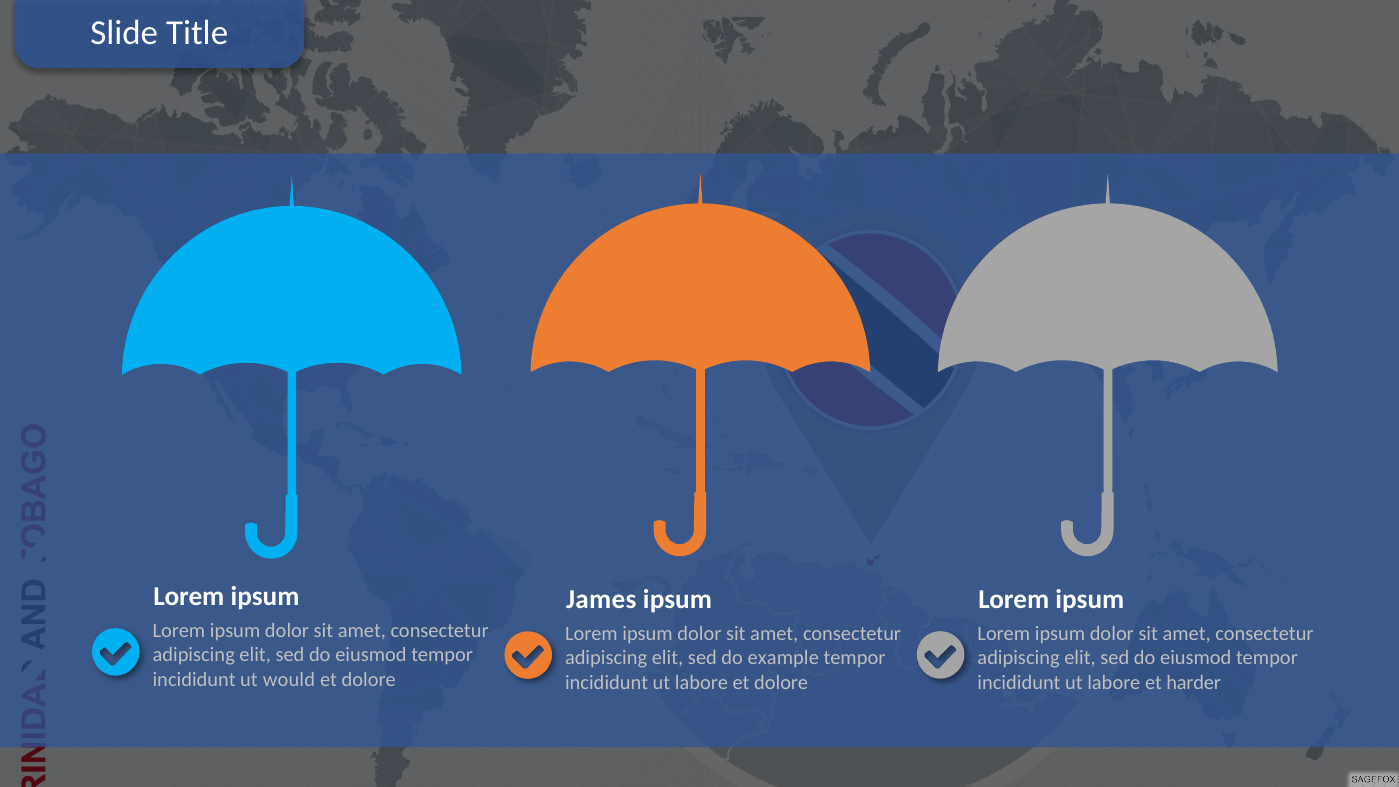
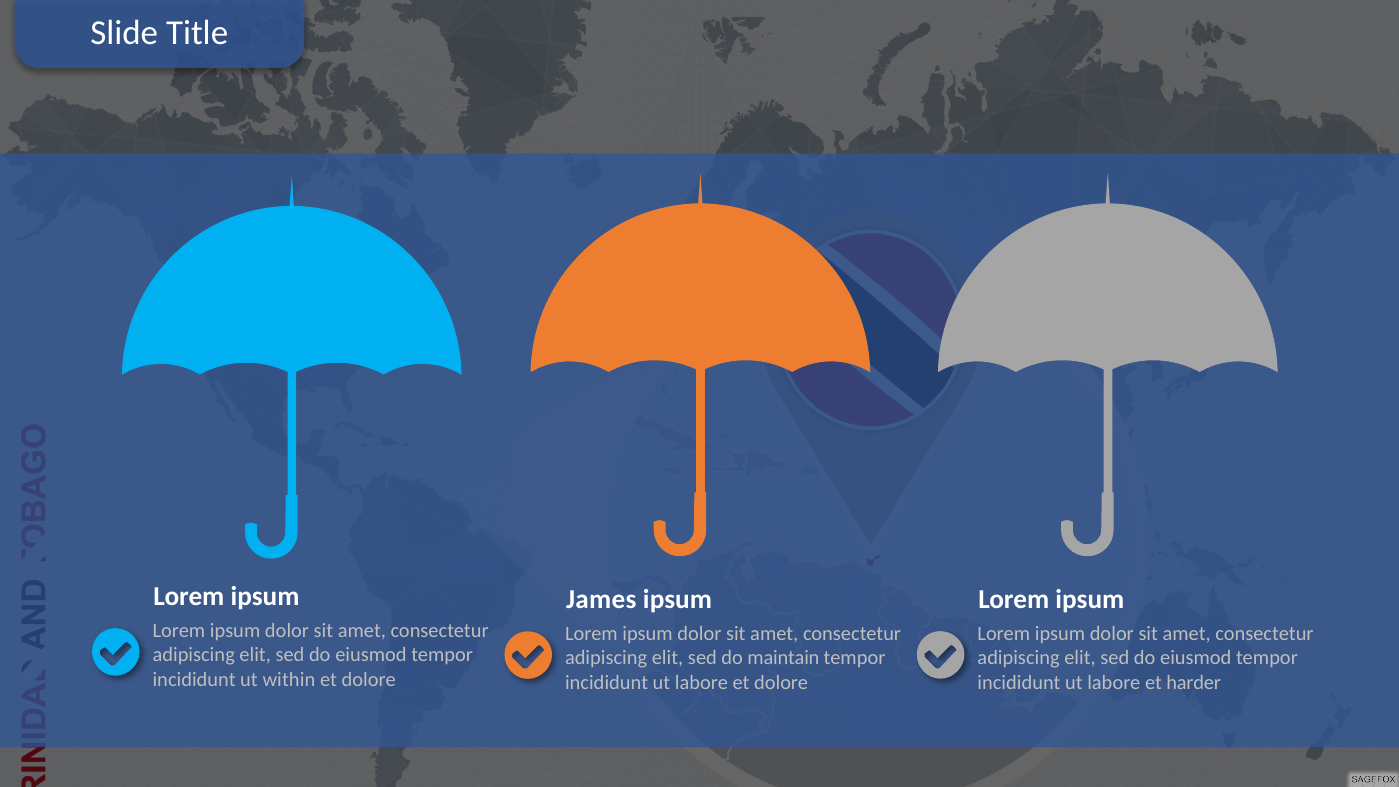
example: example -> maintain
would: would -> within
